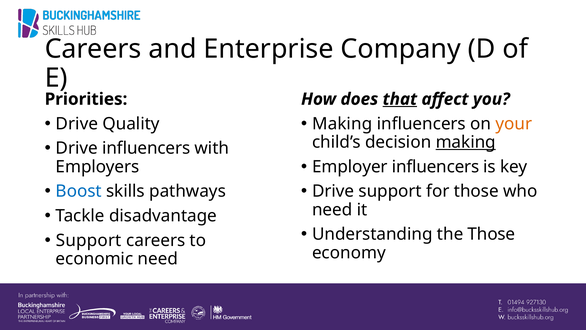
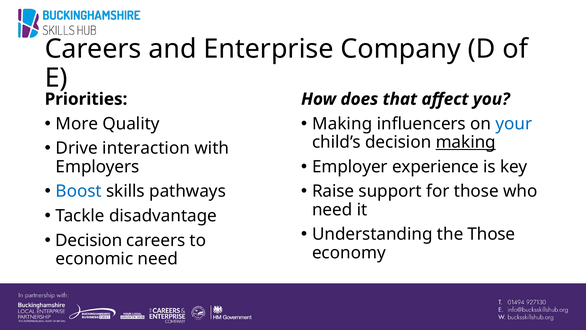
that underline: present -> none
Drive at (77, 124): Drive -> More
your colour: orange -> blue
Drive influencers: influencers -> interaction
Employer influencers: influencers -> experience
Drive at (333, 191): Drive -> Raise
Support at (89, 240): Support -> Decision
